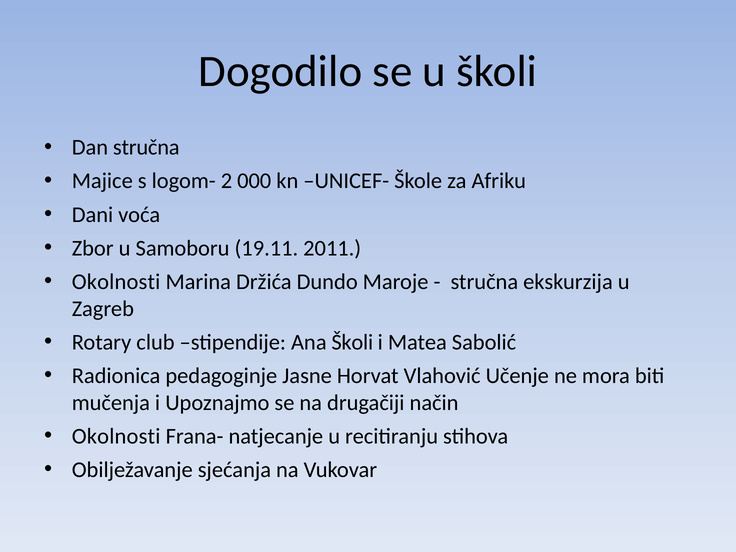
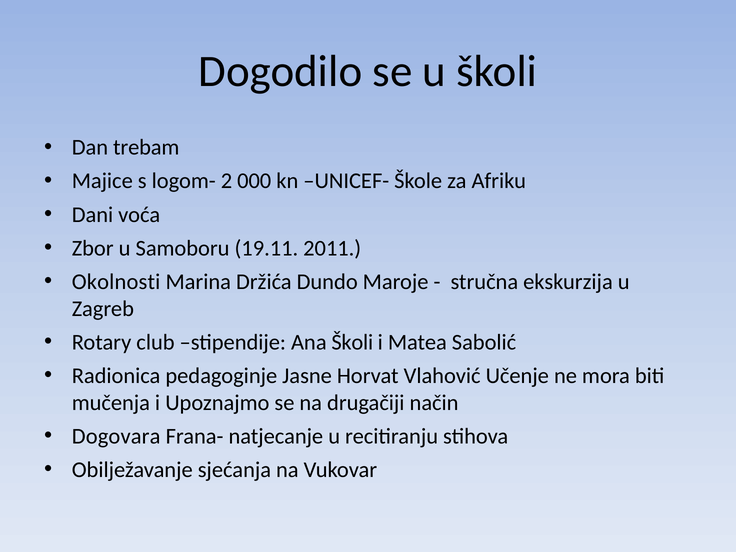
Dan stručna: stručna -> trebam
Okolnosti at (116, 436): Okolnosti -> Dogovara
